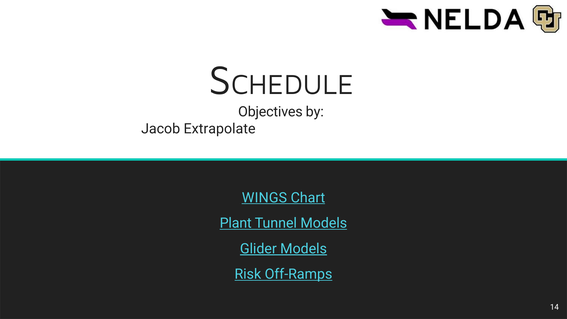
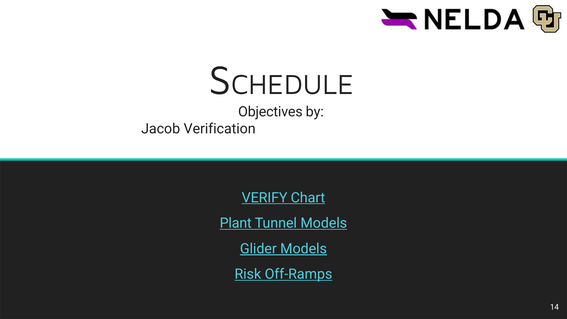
Extrapolate: Extrapolate -> Verification
WINGS: WINGS -> VERIFY
